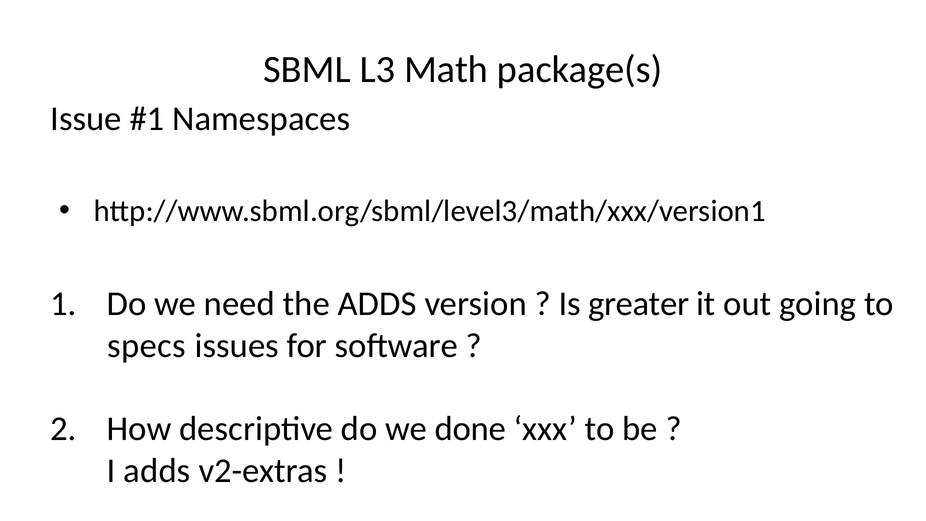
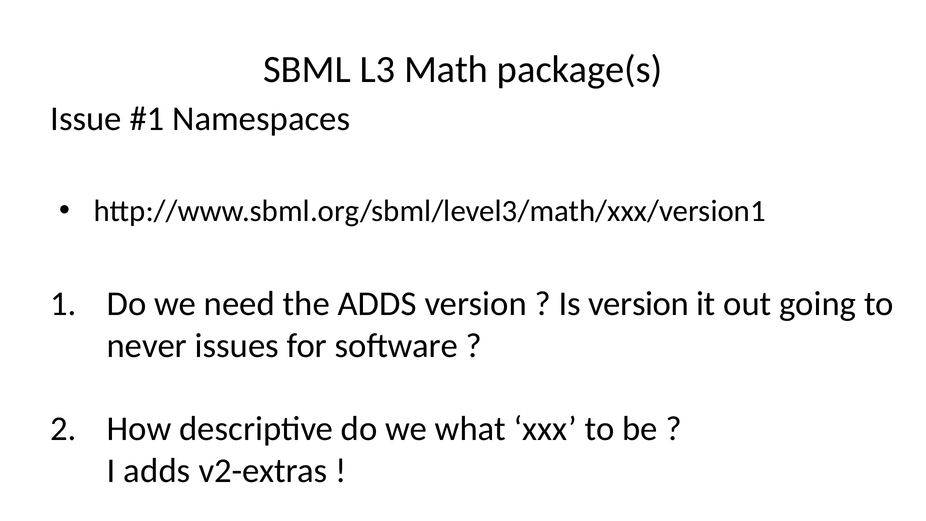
Is greater: greater -> version
specs: specs -> never
done: done -> what
